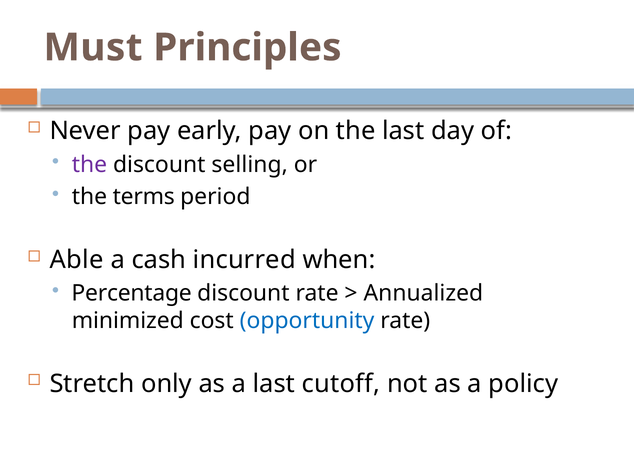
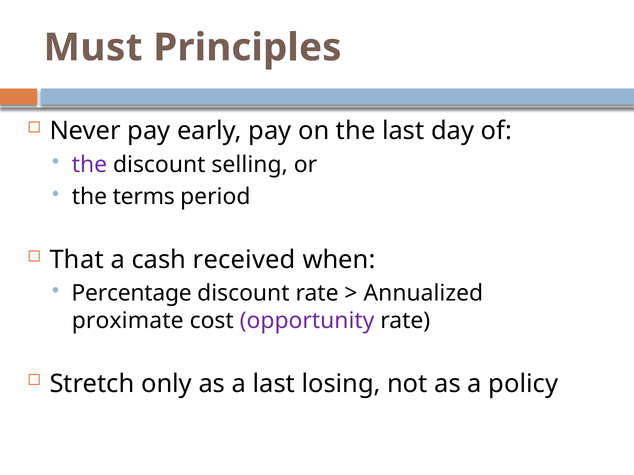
Able: Able -> That
incurred: incurred -> received
minimized: minimized -> proximate
opportunity colour: blue -> purple
cutoff: cutoff -> losing
